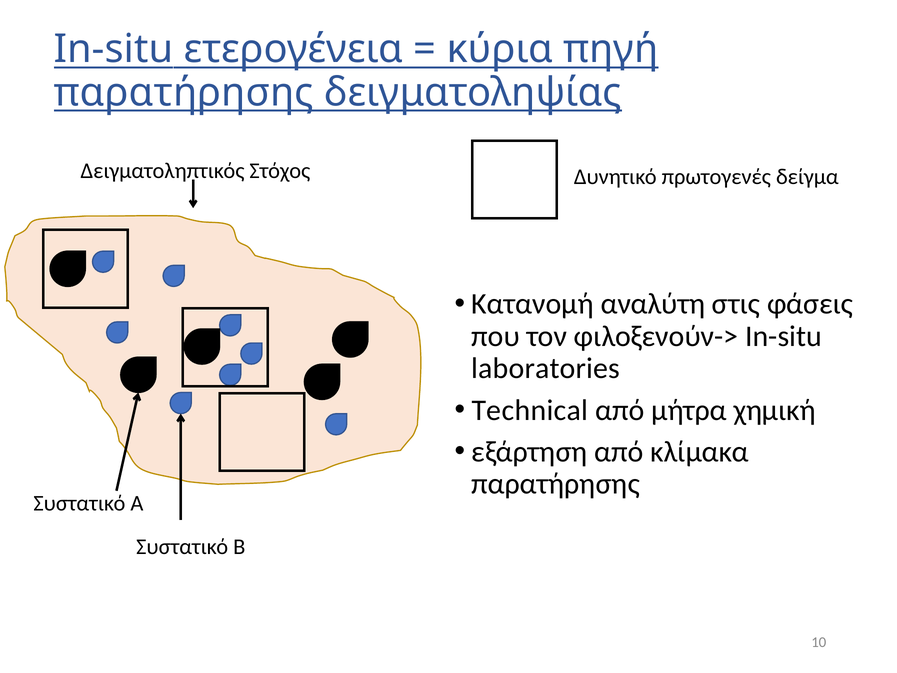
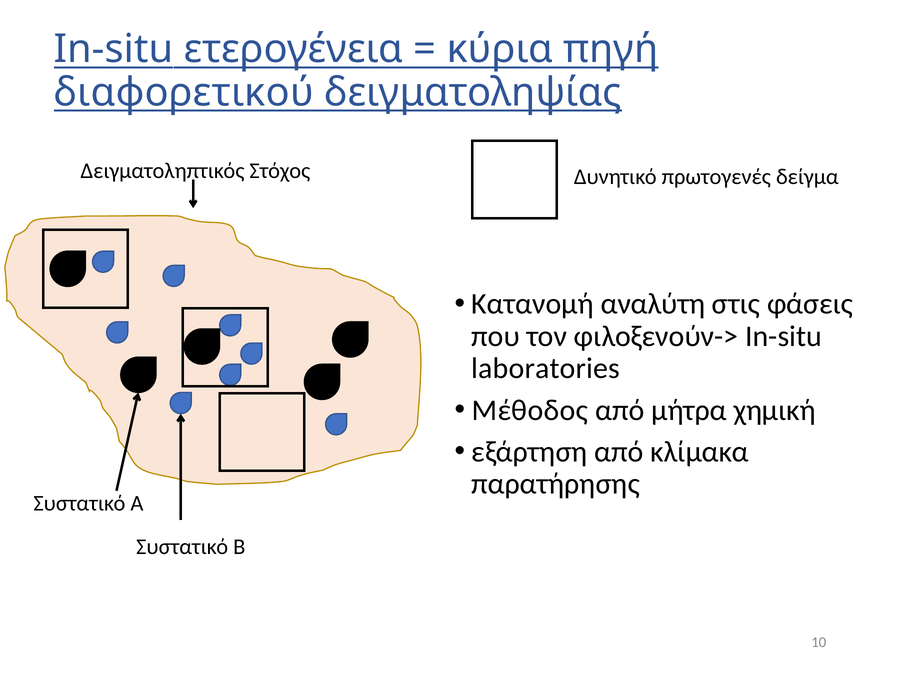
παρατήρησης at (184, 92): παρατήρησης -> διαφορετικού
Technical: Technical -> Μέθοδος
